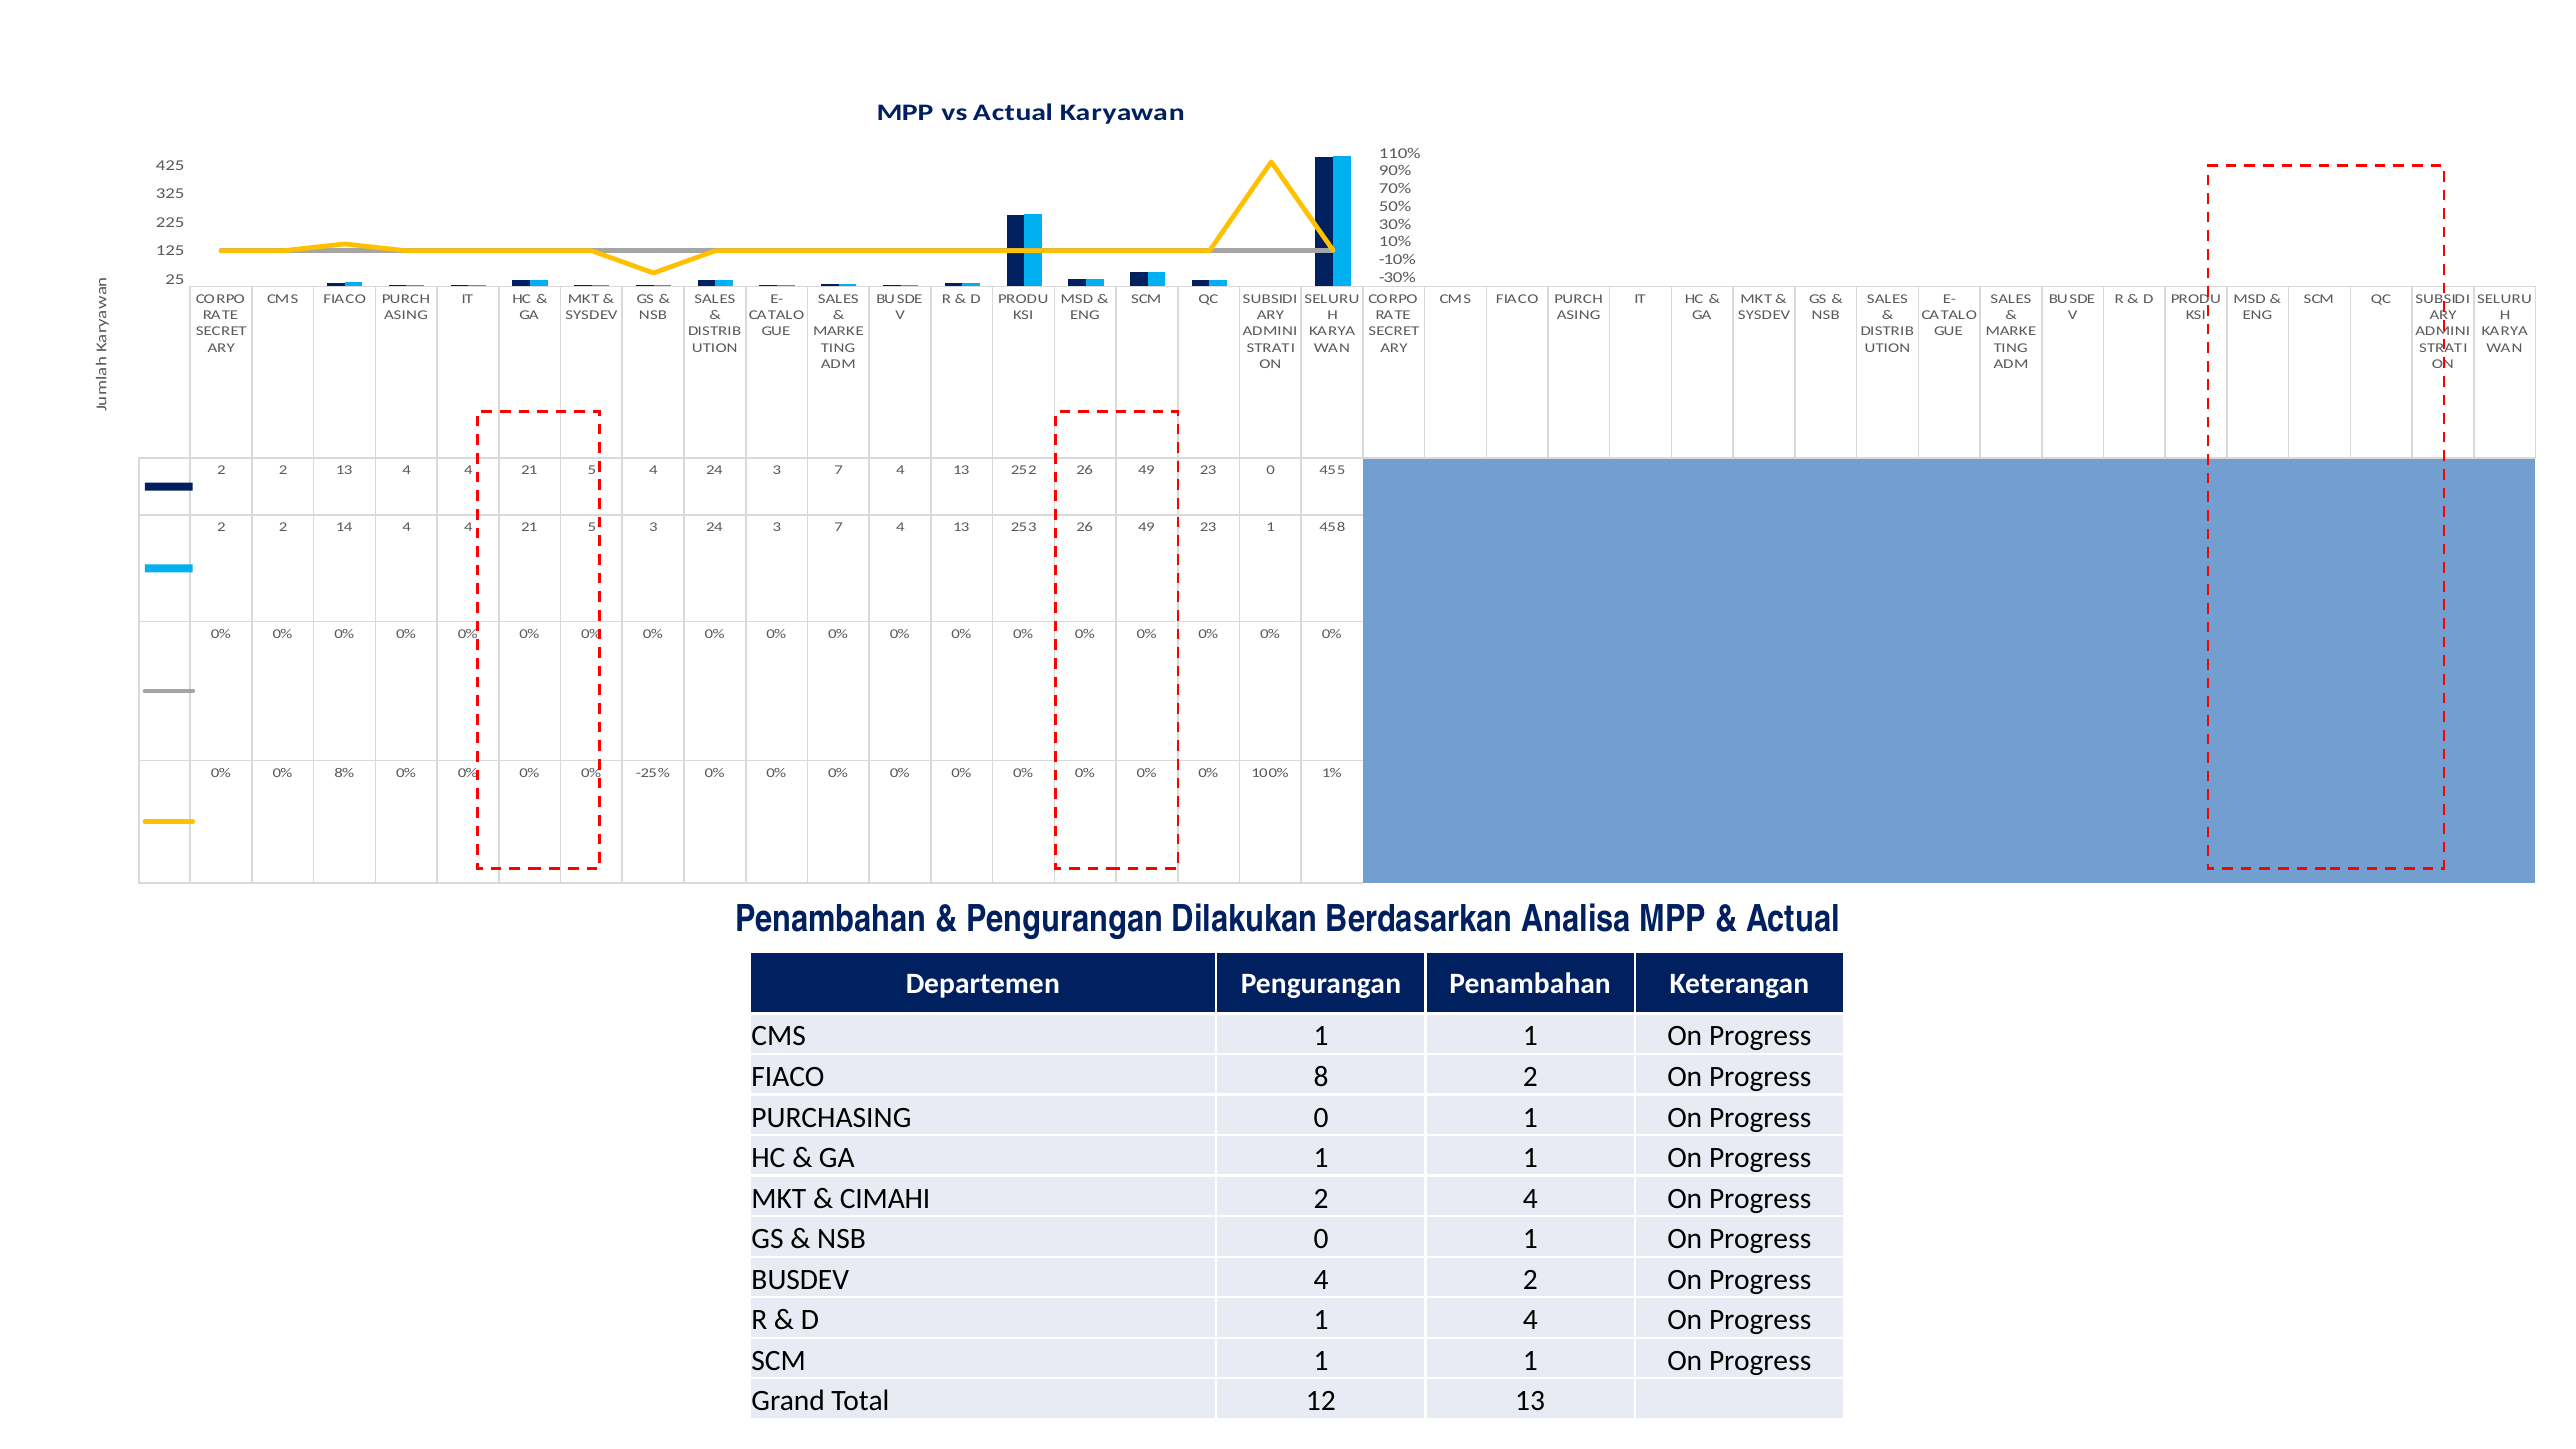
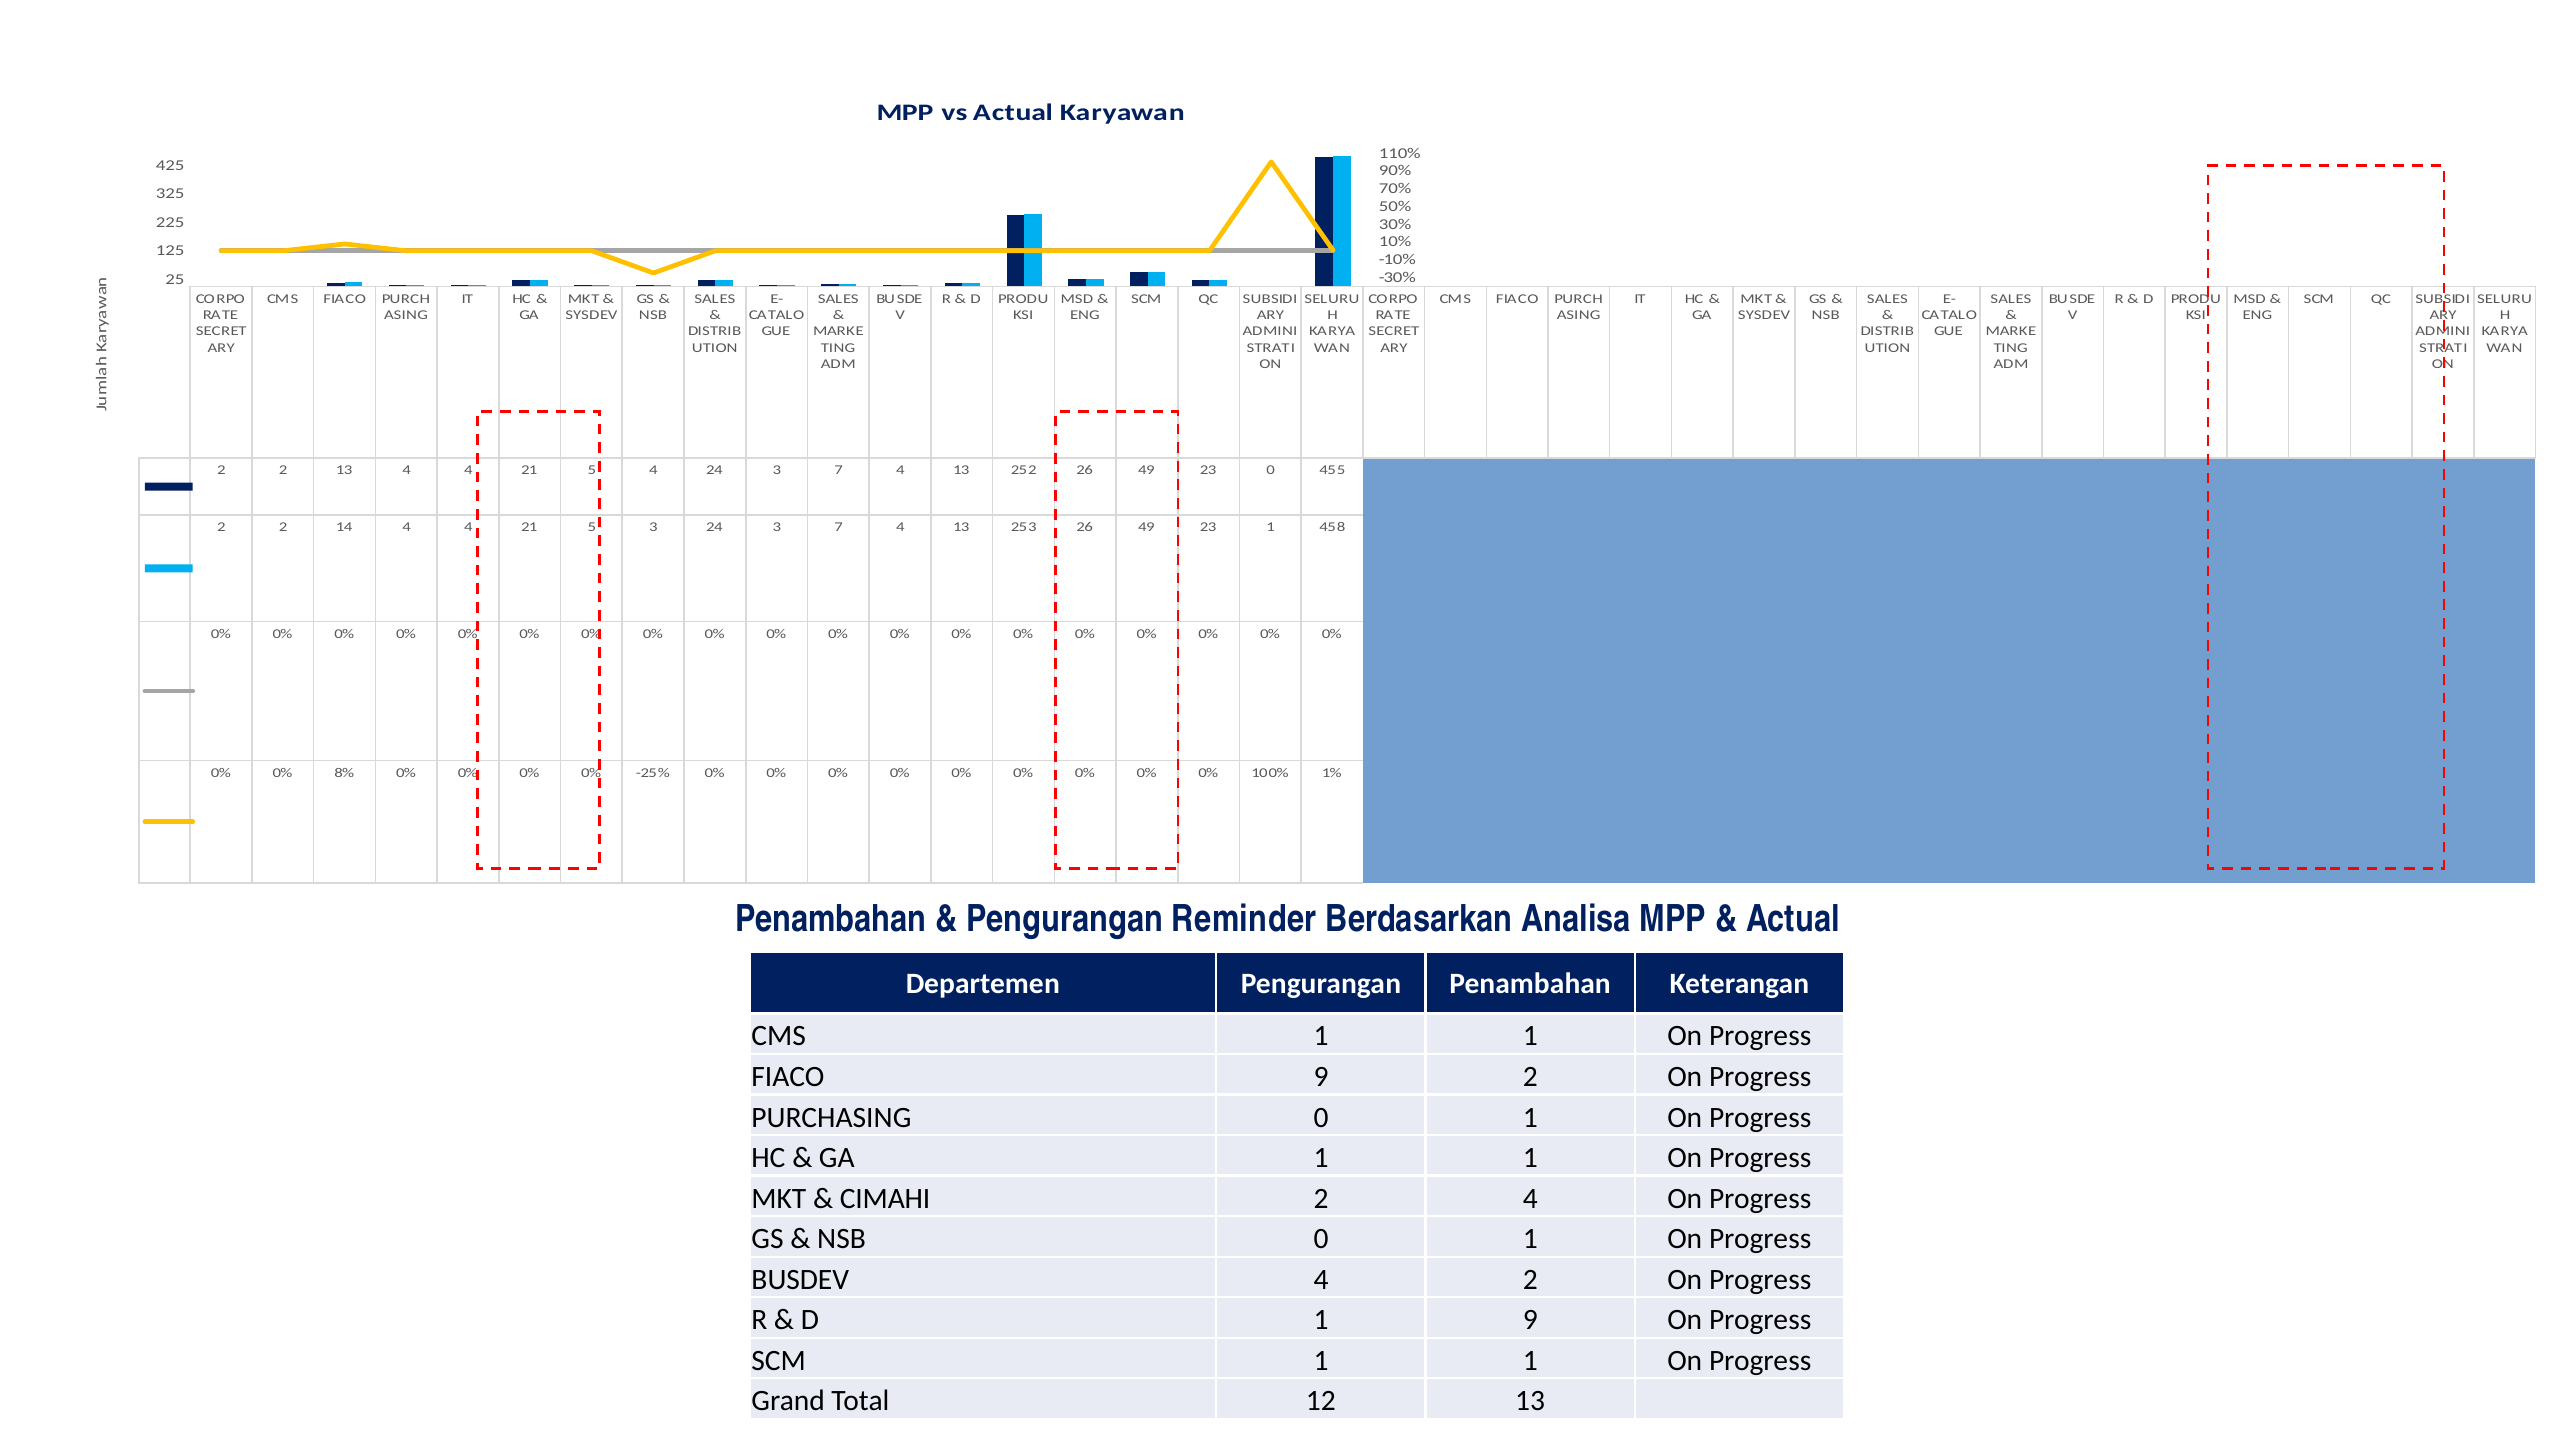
Dilakukan: Dilakukan -> Reminder
FIACO 8: 8 -> 9
1 4: 4 -> 9
